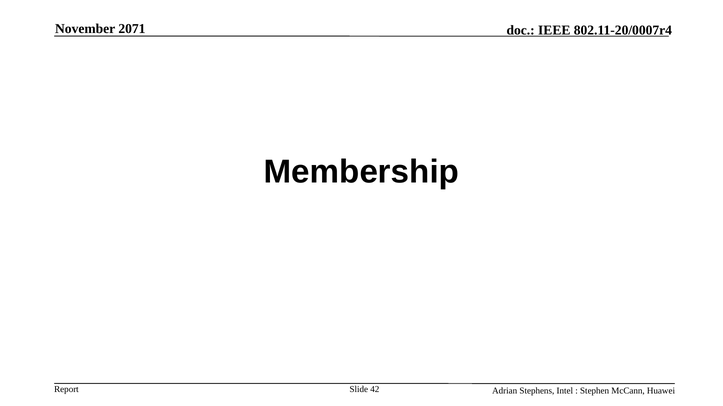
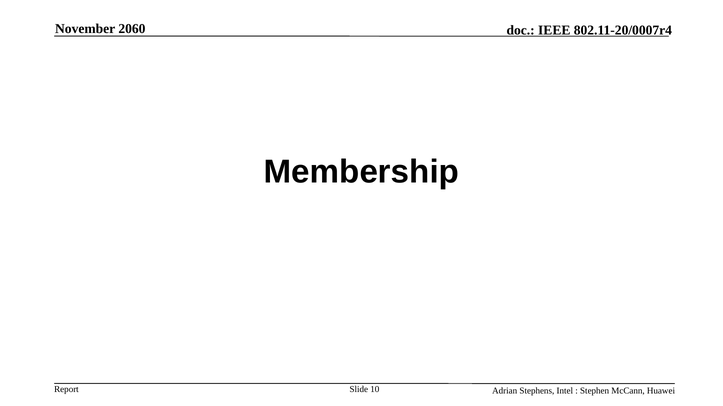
2071: 2071 -> 2060
42: 42 -> 10
